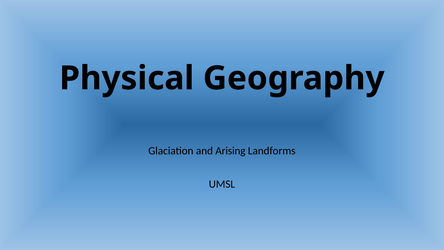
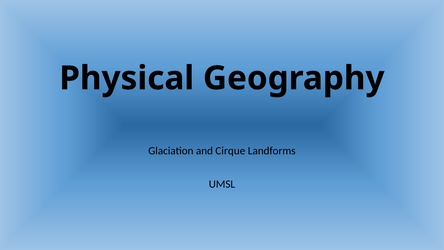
Arising: Arising -> Cirque
